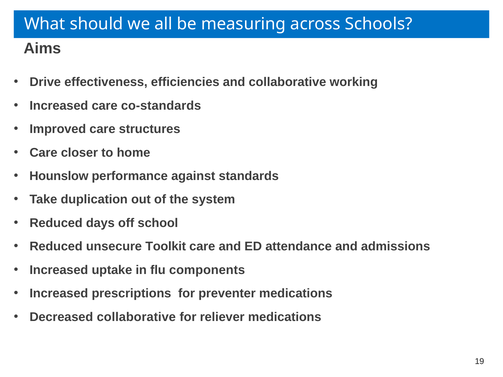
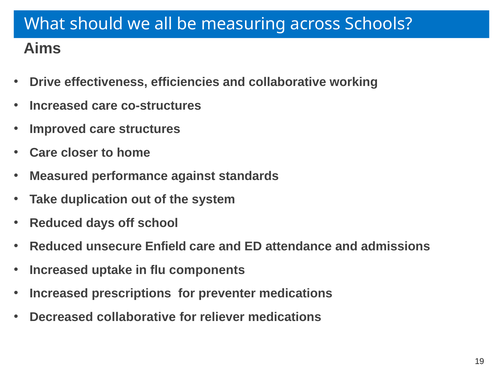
co-standards: co-standards -> co-structures
Hounslow: Hounslow -> Measured
Toolkit: Toolkit -> Enfield
